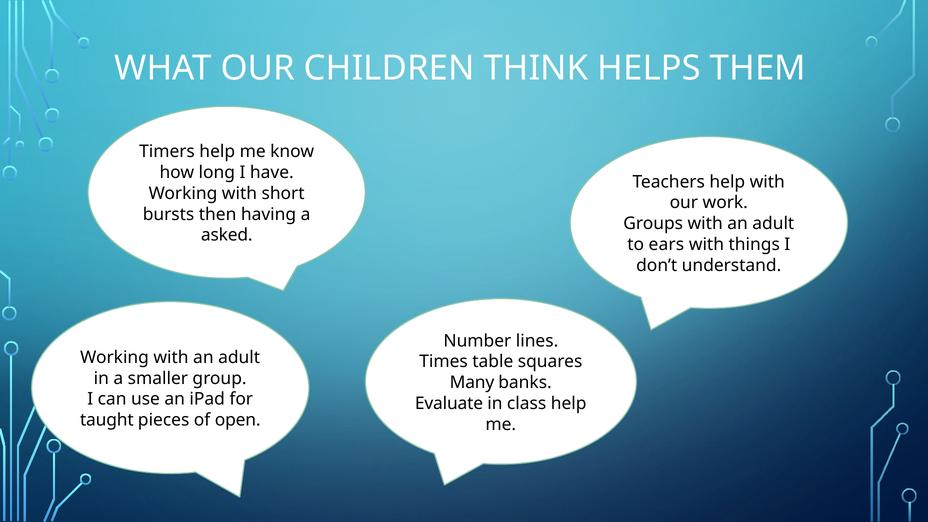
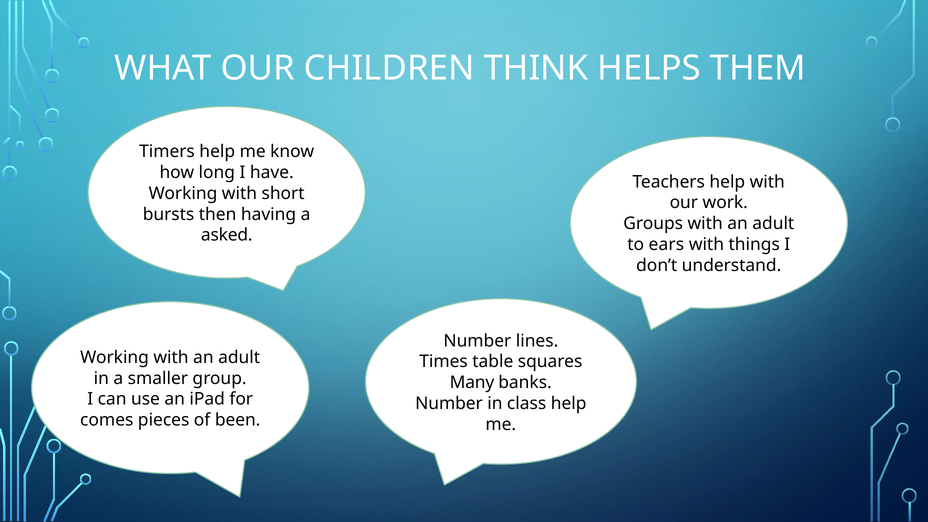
Evaluate at (449, 403): Evaluate -> Number
taught: taught -> comes
open: open -> been
